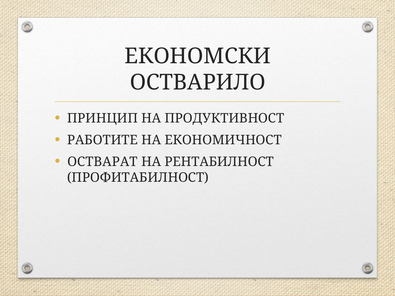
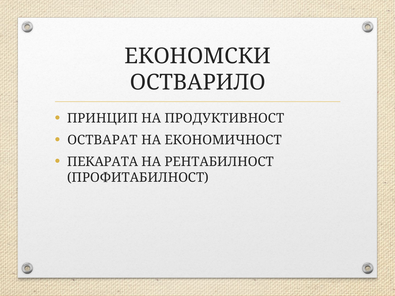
РАБОТИТЕ: РАБОТИТЕ -> ОСТВАРАТ
ОСТВАРАТ: ОСТВАРАТ -> ПЕКАРАТА
